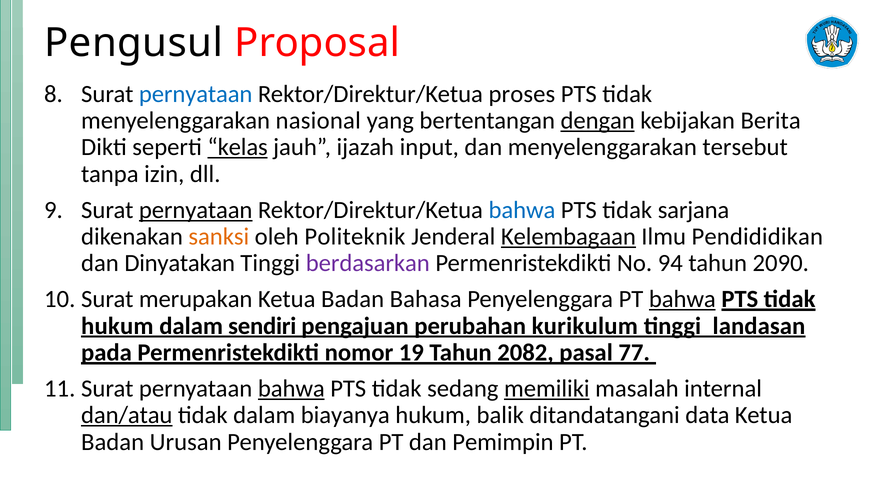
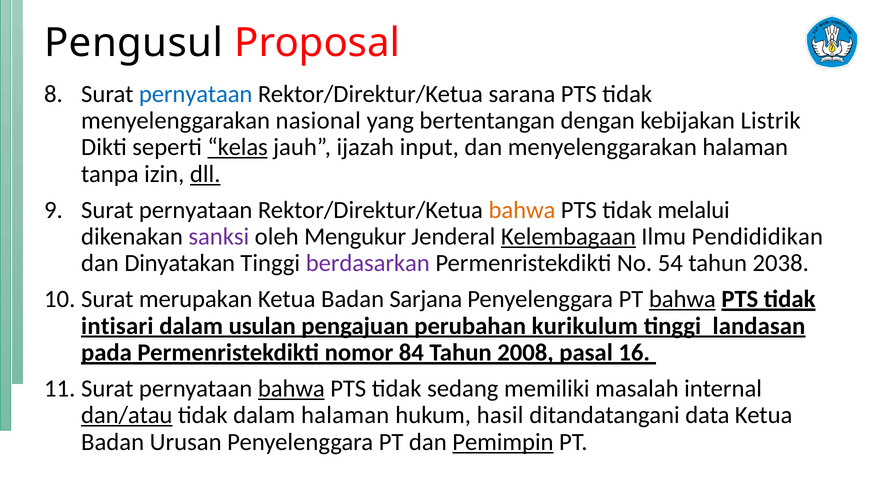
proses: proses -> sarana
dengan underline: present -> none
Berita: Berita -> Listrik
menyelenggarakan tersebut: tersebut -> halaman
dll underline: none -> present
pernyataan at (196, 210) underline: present -> none
bahwa at (522, 210) colour: blue -> orange
sarjana: sarjana -> melalui
sanksi colour: orange -> purple
Politeknik: Politeknik -> Mengukur
94: 94 -> 54
2090: 2090 -> 2038
Bahasa: Bahasa -> Sarjana
hukum at (117, 326): hukum -> intisari
sendiri: sendiri -> usulan
19: 19 -> 84
2082: 2082 -> 2008
77: 77 -> 16
memiliki underline: present -> none
dalam biayanya: biayanya -> halaman
balik: balik -> hasil
Pemimpin underline: none -> present
